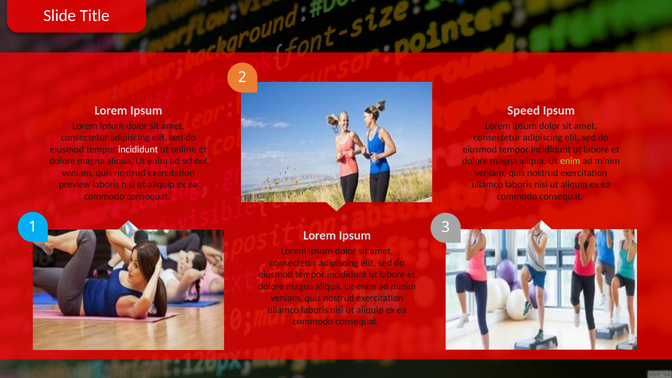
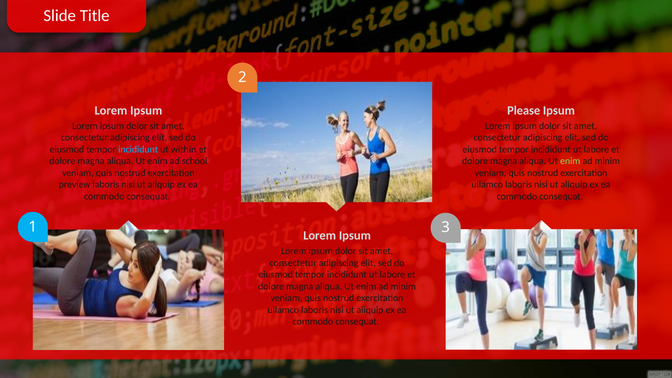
Speed: Speed -> Please
incididunt at (138, 149) colour: white -> light blue
online: online -> within
